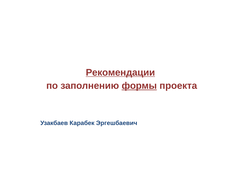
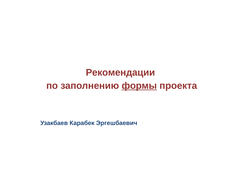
Рекомендации underline: present -> none
